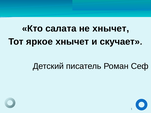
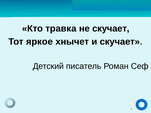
салата: салата -> травка
не хнычет: хнычет -> скучает
